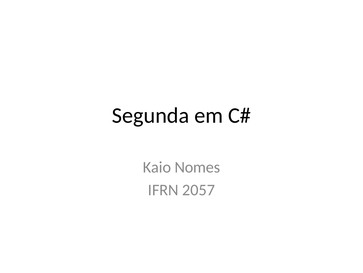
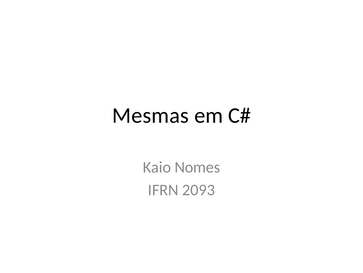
Segunda: Segunda -> Mesmas
2057: 2057 -> 2093
